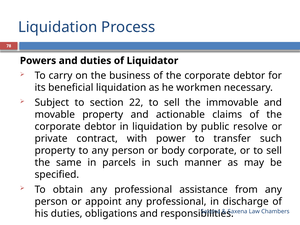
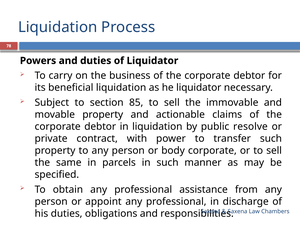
he workmen: workmen -> liquidator
22: 22 -> 85
